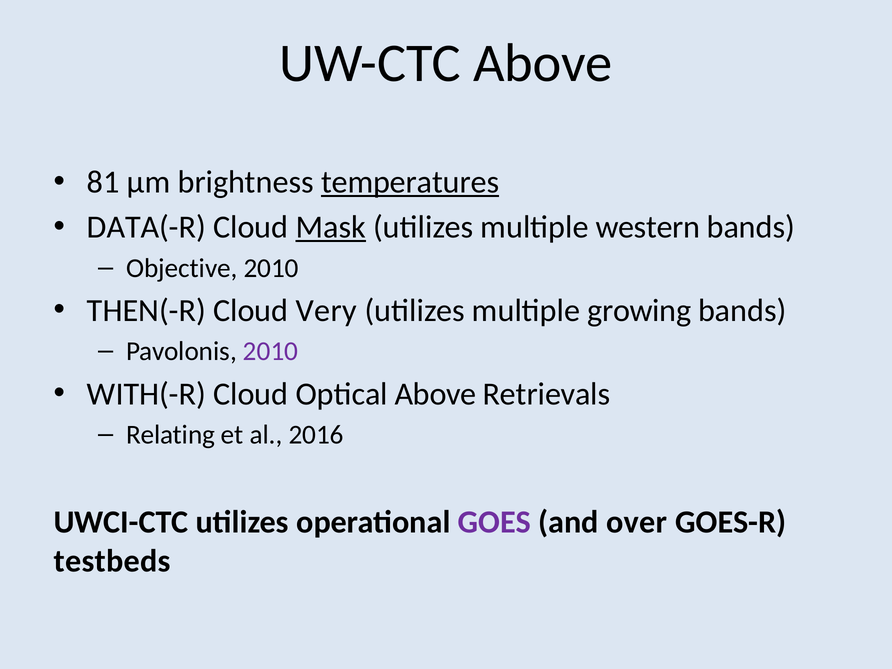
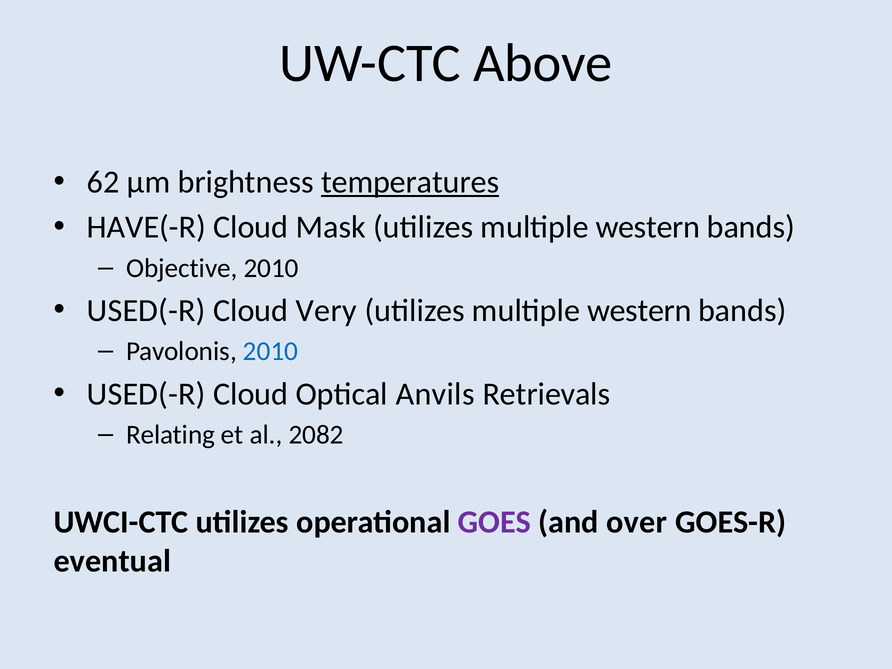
81: 81 -> 62
DATA(-R: DATA(-R -> HAVE(-R
Mask underline: present -> none
THEN(-R at (146, 311): THEN(-R -> USED(-R
growing at (639, 311): growing -> western
2010 at (271, 351) colour: purple -> blue
WITH(-R at (146, 394): WITH(-R -> USED(-R
Optical Above: Above -> Anvils
2016: 2016 -> 2082
testbeds: testbeds -> eventual
